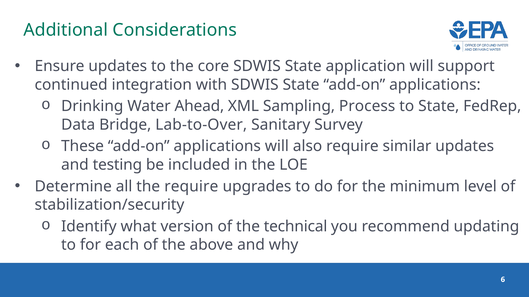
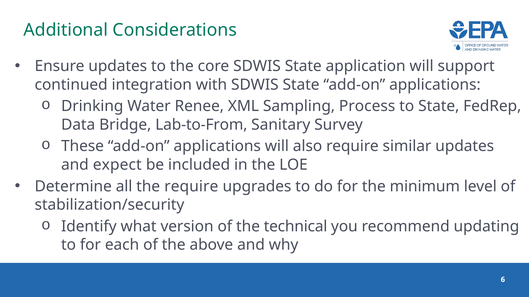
Ahead: Ahead -> Renee
Lab-to-Over: Lab-to-Over -> Lab-to-From
testing: testing -> expect
